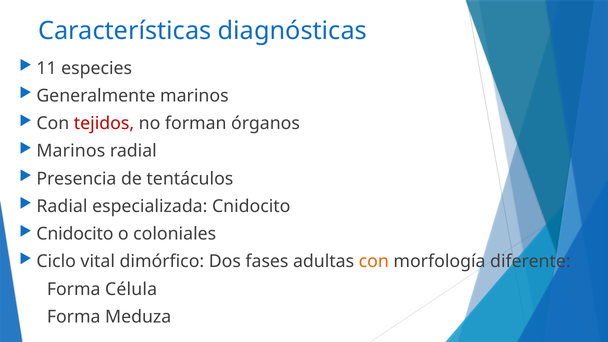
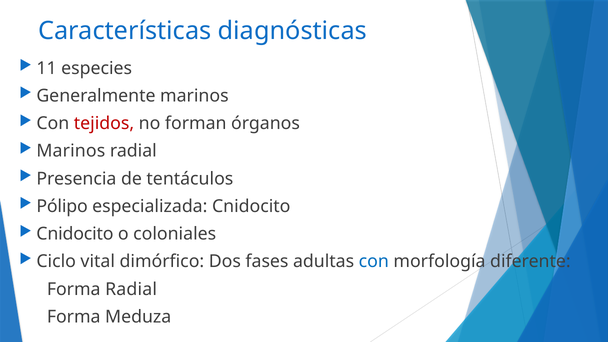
Radial at (62, 206): Radial -> Pólipo
con at (374, 262) colour: orange -> blue
Forma Célula: Célula -> Radial
